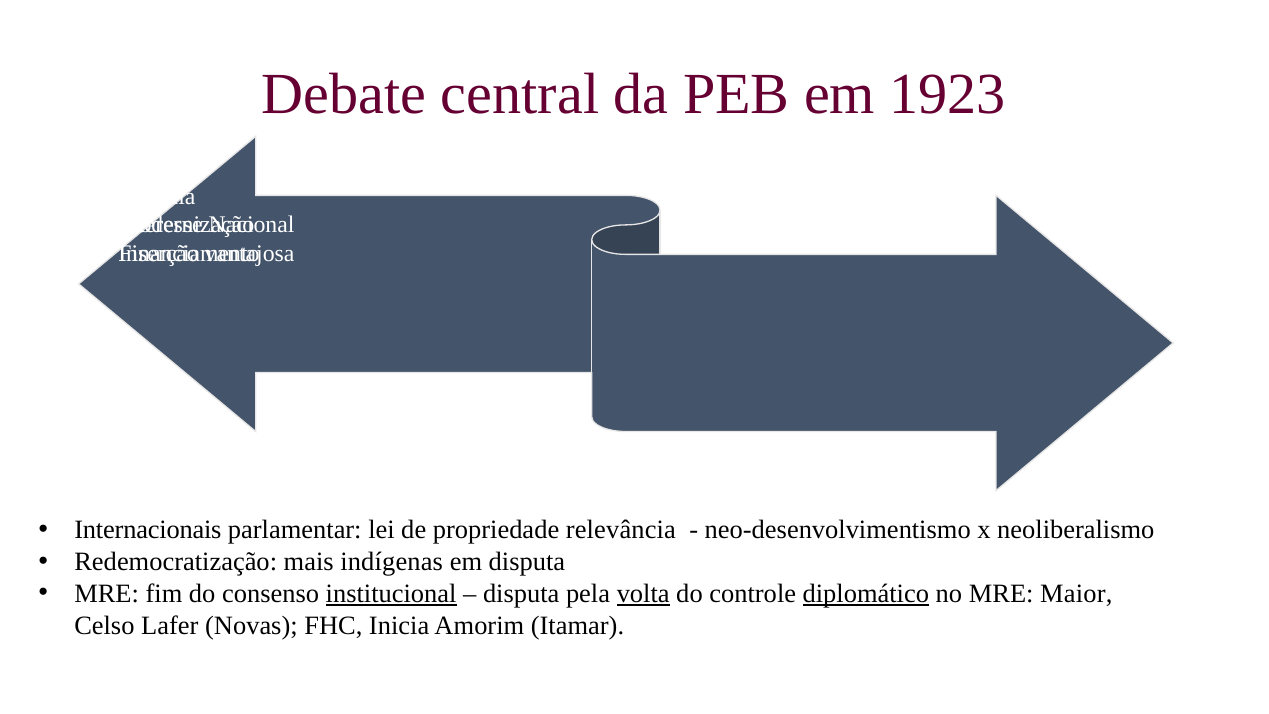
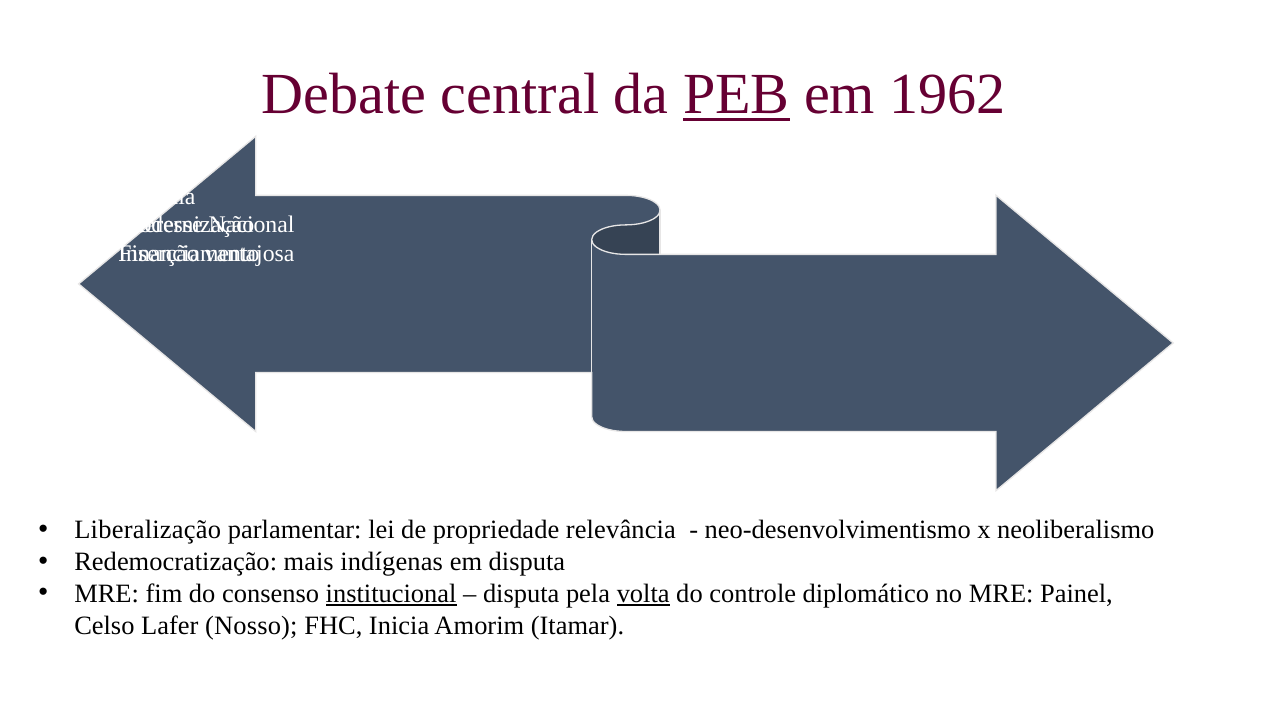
PEB underline: none -> present
1923: 1923 -> 1962
Internacionais: Internacionais -> Liberalização
diplomático underline: present -> none
Maior: Maior -> Painel
Novas: Novas -> Nosso
